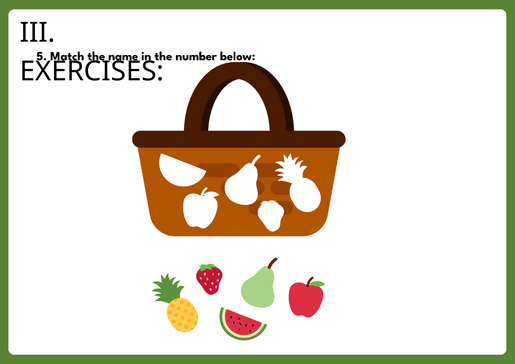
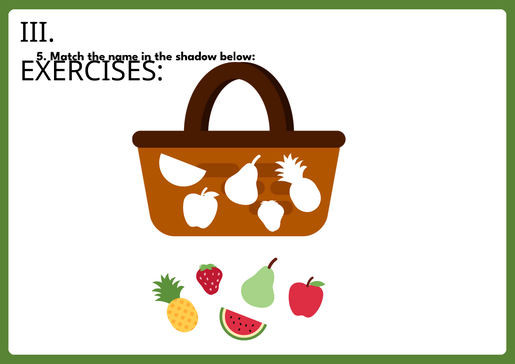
number: number -> shadow
